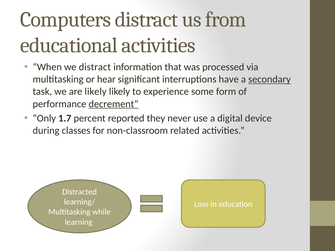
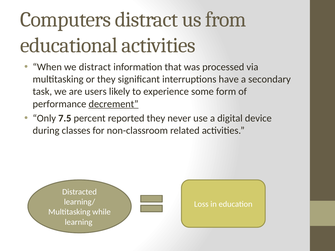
or hear: hear -> they
secondary underline: present -> none
are likely: likely -> users
1.7: 1.7 -> 7.5
